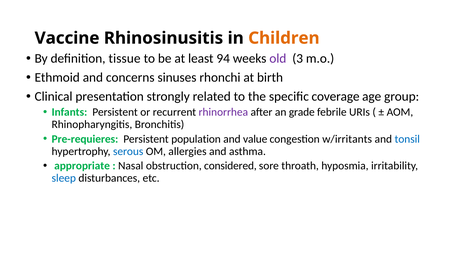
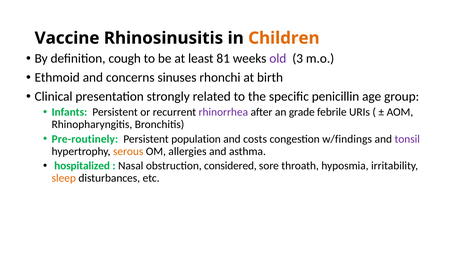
tissue: tissue -> cough
94: 94 -> 81
coverage: coverage -> penicillin
Pre-requieres: Pre-requieres -> Pre-routinely
value: value -> costs
w/irritants: w/irritants -> w/findings
tonsil colour: blue -> purple
serous colour: blue -> orange
appropriate: appropriate -> hospitalized
sleep colour: blue -> orange
